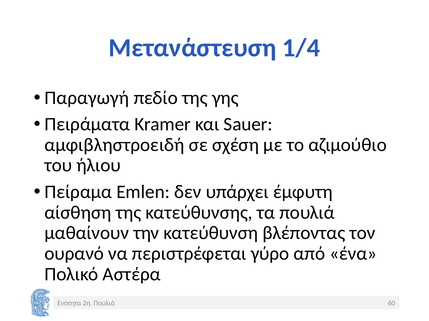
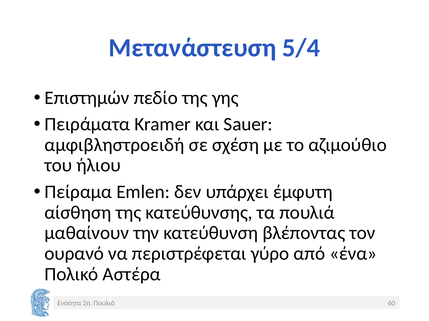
1/4: 1/4 -> 5/4
Παραγωγή: Παραγωγή -> Επιστημών
